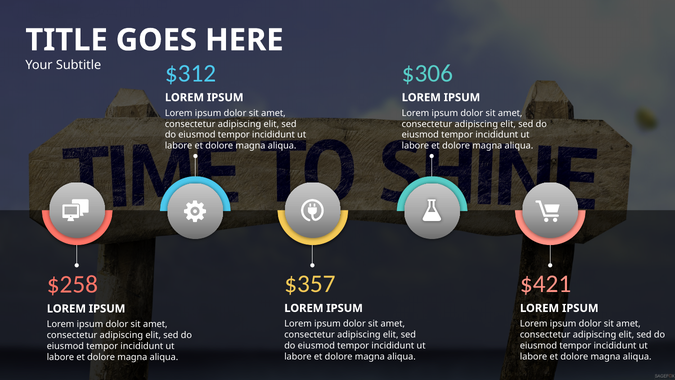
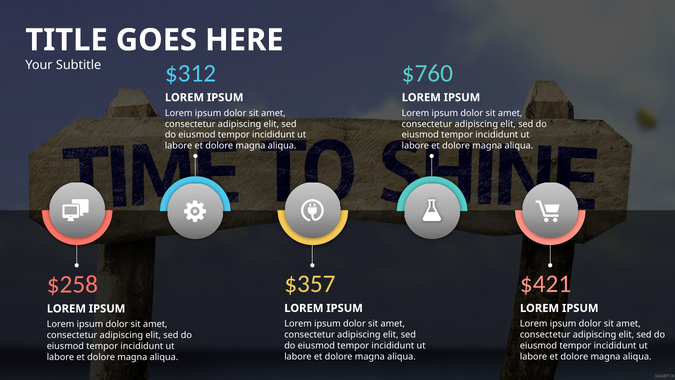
$306: $306 -> $760
